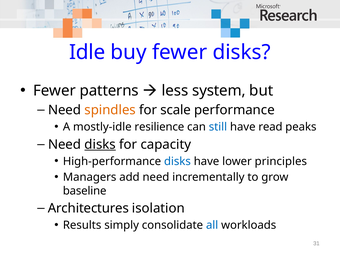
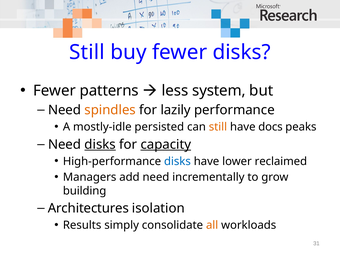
Idle at (87, 52): Idle -> Still
scale: scale -> lazily
resilience: resilience -> persisted
still at (218, 127) colour: blue -> orange
read: read -> docs
capacity underline: none -> present
principles: principles -> reclaimed
baseline: baseline -> building
all colour: blue -> orange
